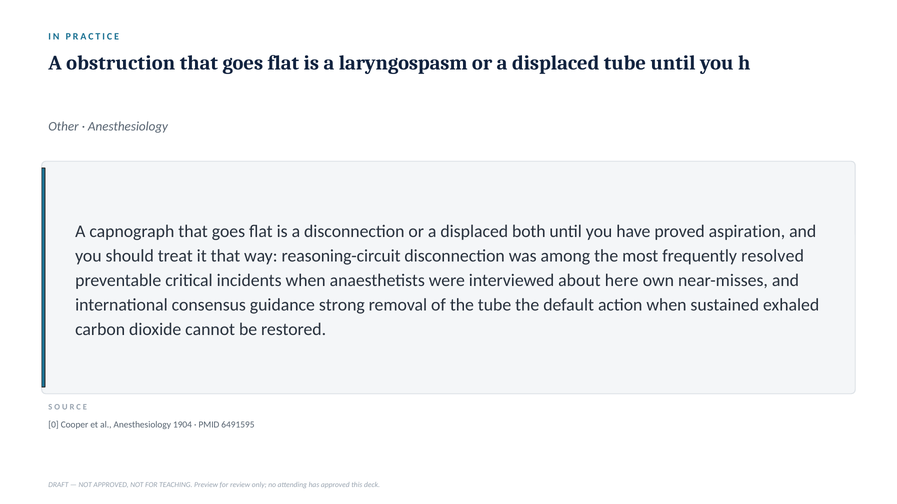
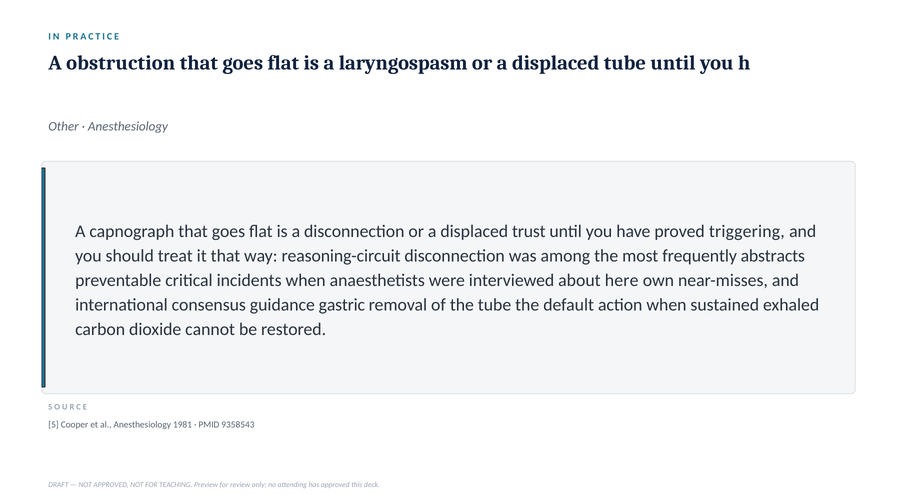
both: both -> trust
aspiration: aspiration -> triggering
resolved: resolved -> abstracts
strong: strong -> gastric
0: 0 -> 5
1904: 1904 -> 1981
6491595: 6491595 -> 9358543
